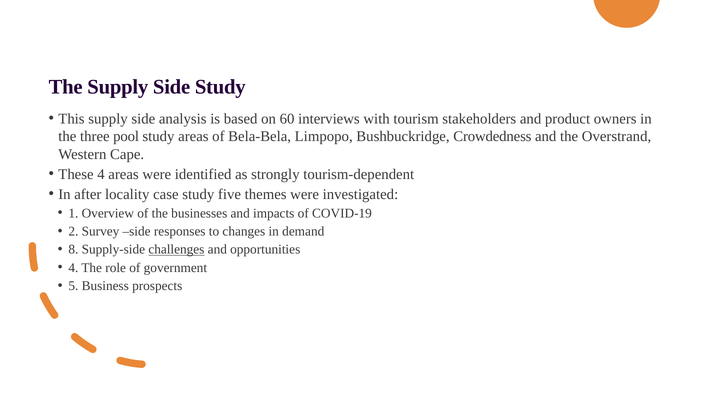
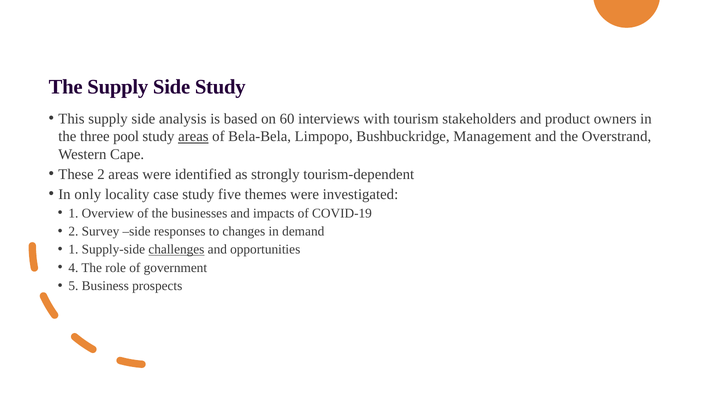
areas at (193, 136) underline: none -> present
Crowdedness: Crowdedness -> Management
These 4: 4 -> 2
after: after -> only
8 at (73, 249): 8 -> 1
